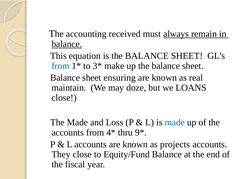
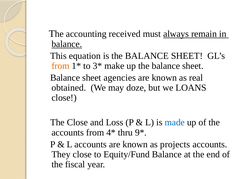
from at (60, 66) colour: blue -> orange
ensuring: ensuring -> agencies
maintain: maintain -> obtained
The Made: Made -> Close
